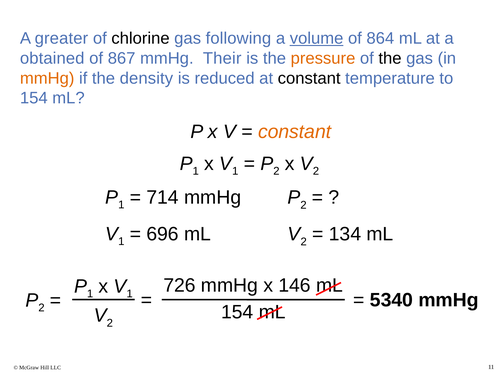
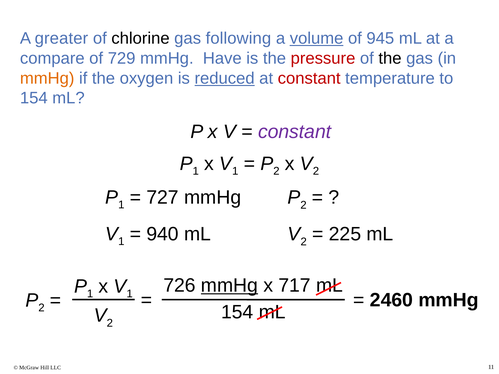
864: 864 -> 945
obtained: obtained -> compare
867: 867 -> 729
Their: Their -> Have
pressure colour: orange -> red
density: density -> oxygen
reduced underline: none -> present
constant at (309, 78) colour: black -> red
constant at (295, 132) colour: orange -> purple
714: 714 -> 727
696: 696 -> 940
134: 134 -> 225
mmHg at (230, 286) underline: none -> present
146: 146 -> 717
5340: 5340 -> 2460
